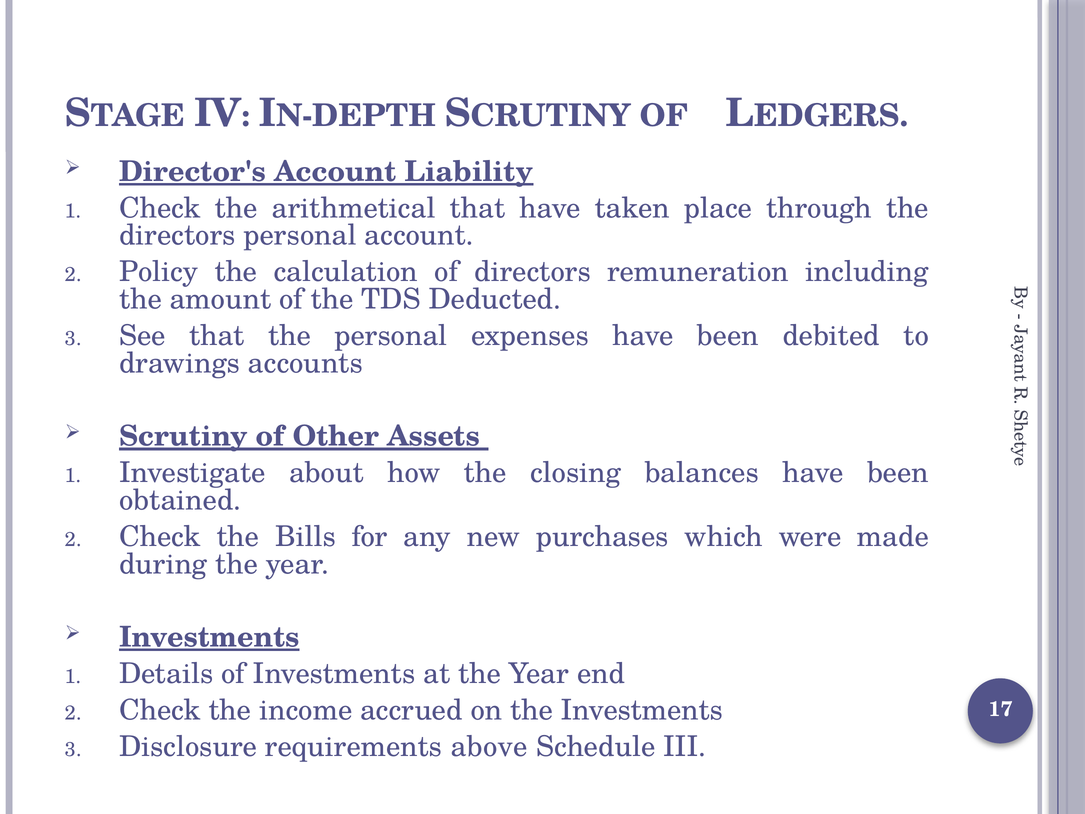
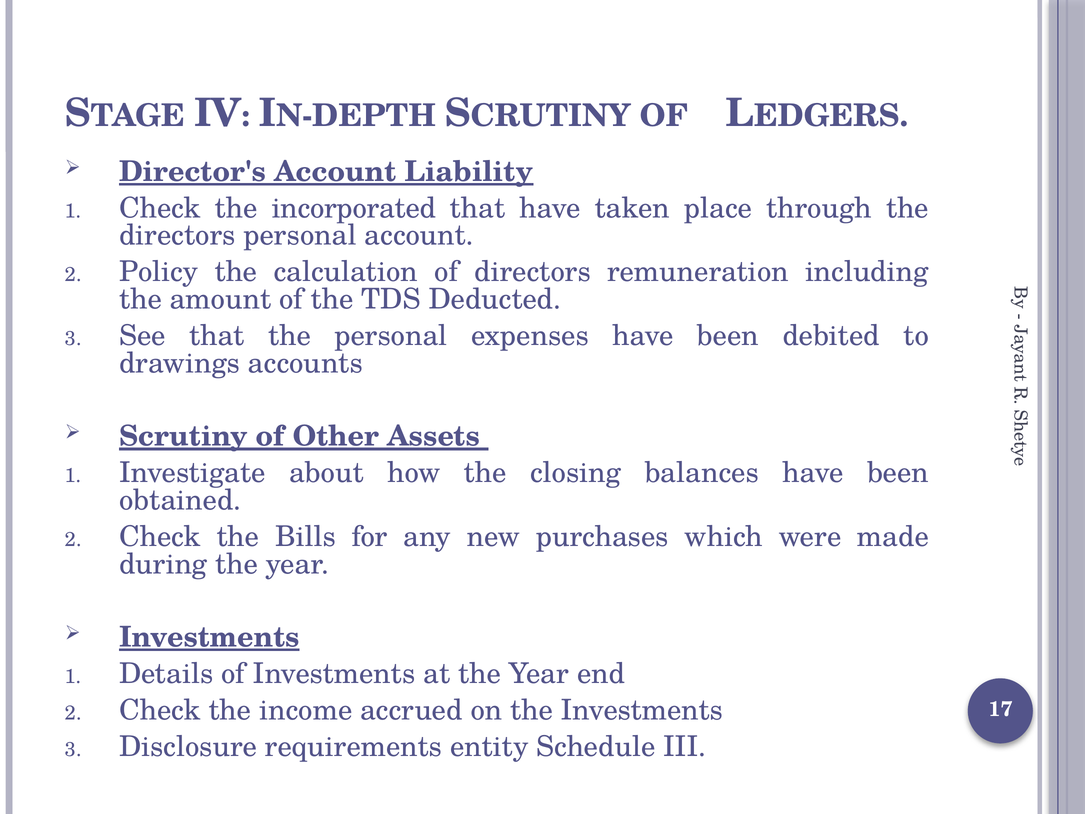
arithmetical: arithmetical -> incorporated
above: above -> entity
